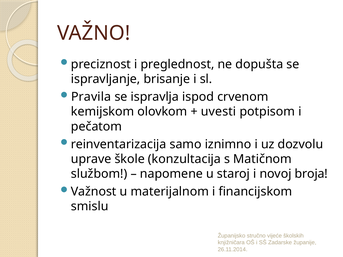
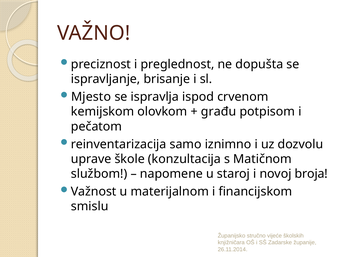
Pravila: Pravila -> Mjesto
uvesti: uvesti -> građu
